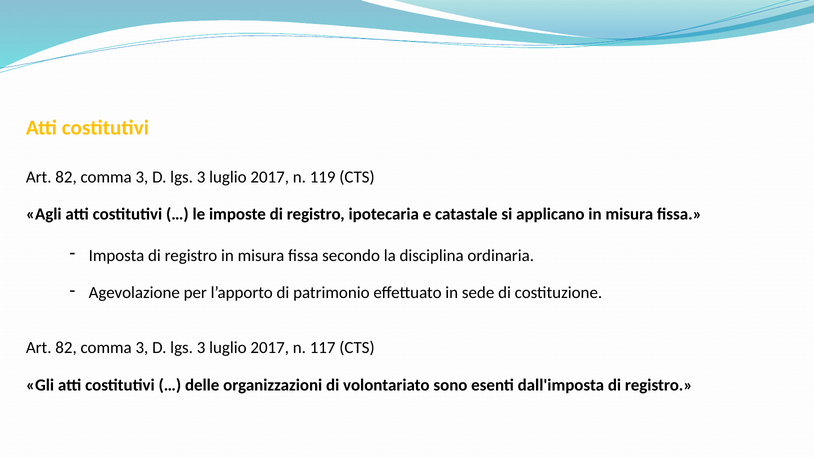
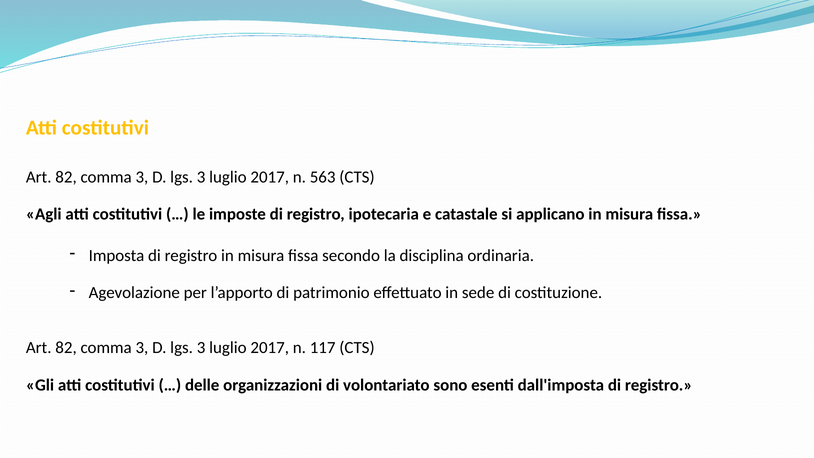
119: 119 -> 563
